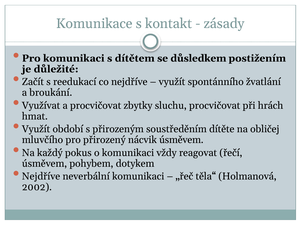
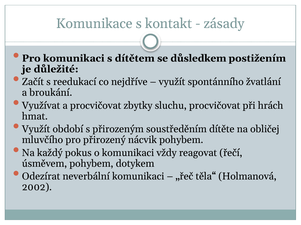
nácvik úsměvem: úsměvem -> pohybem
Nejdříve at (41, 177): Nejdříve -> Odezírat
